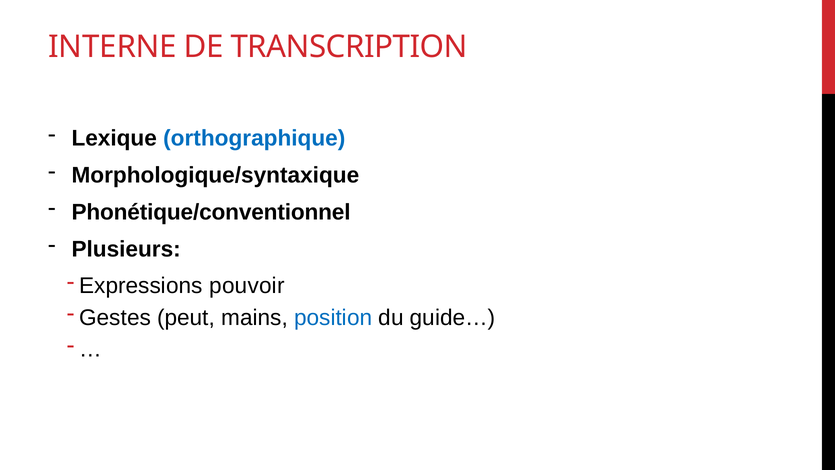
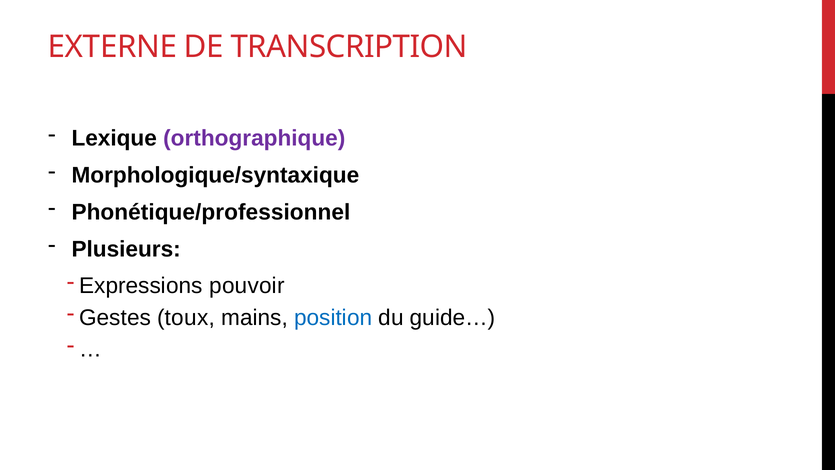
INTERNE: INTERNE -> EXTERNE
orthographique colour: blue -> purple
Phonétique/conventionnel: Phonétique/conventionnel -> Phonétique/professionnel
peut: peut -> toux
